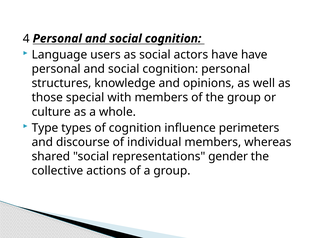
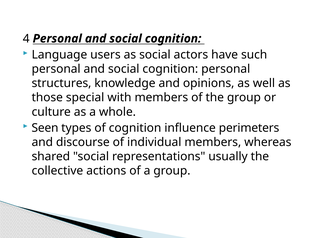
have have: have -> such
Type: Type -> Seen
gender: gender -> usually
